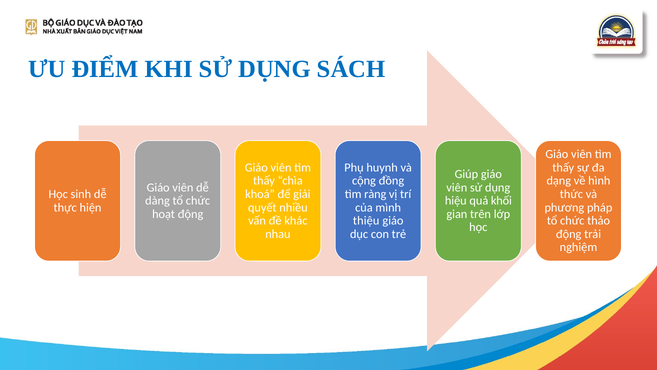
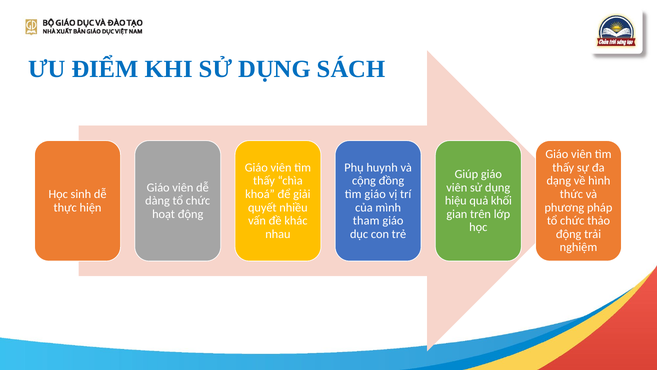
tìm ràng: ràng -> giáo
thiệu: thiệu -> tham
